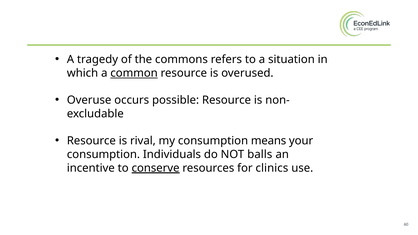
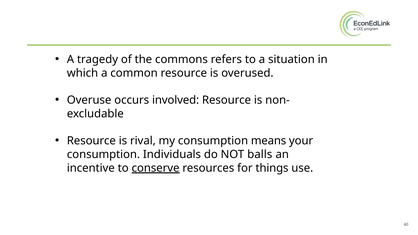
common underline: present -> none
possible: possible -> involved
clinics: clinics -> things
